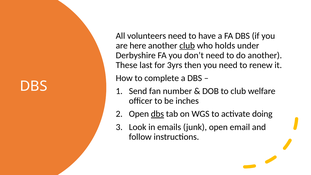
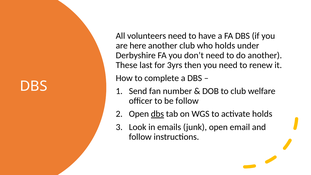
club at (187, 46) underline: present -> none
be inches: inches -> follow
activate doing: doing -> holds
